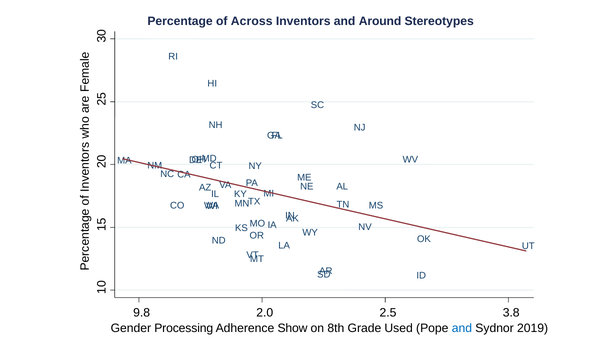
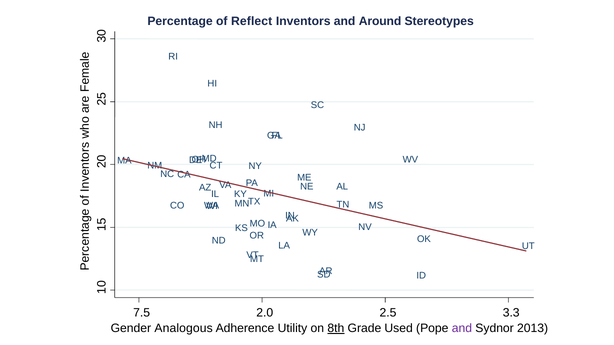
Across: Across -> Reflect
9.8: 9.8 -> 7.5
3.8: 3.8 -> 3.3
Processing: Processing -> Analogous
Show: Show -> Utility
8th underline: none -> present
and at (462, 329) colour: blue -> purple
2019: 2019 -> 2013
